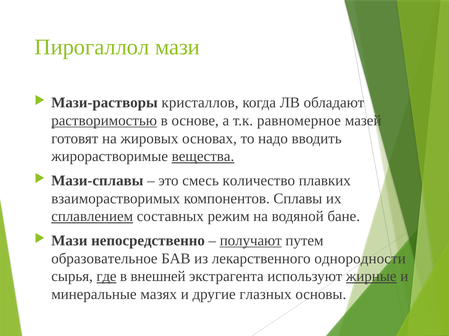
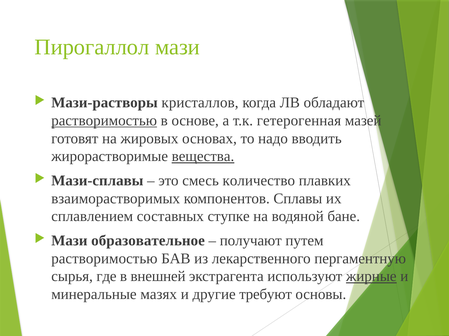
равномерное: равномерное -> гетерогенная
сплавлением underline: present -> none
режим: режим -> ступке
непосредственно: непосредственно -> образовательное
получают underline: present -> none
образовательное at (104, 259): образовательное -> растворимостью
однородности: однородности -> пергаментную
где underline: present -> none
глазных: глазных -> требуют
